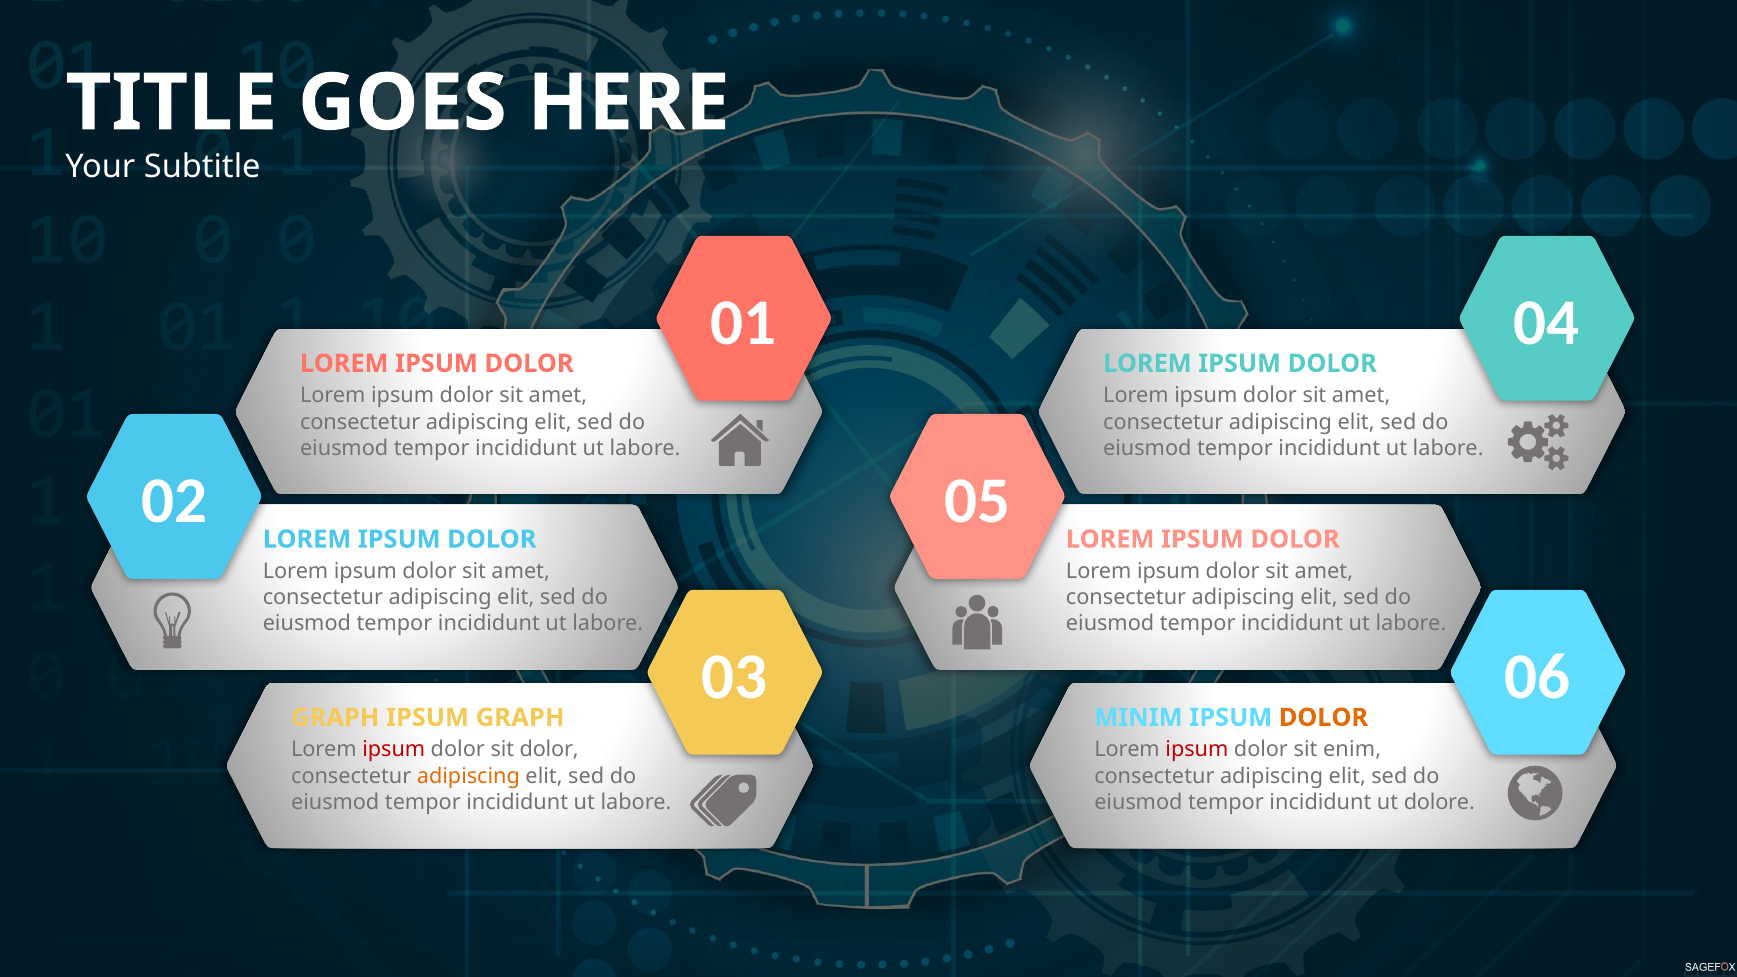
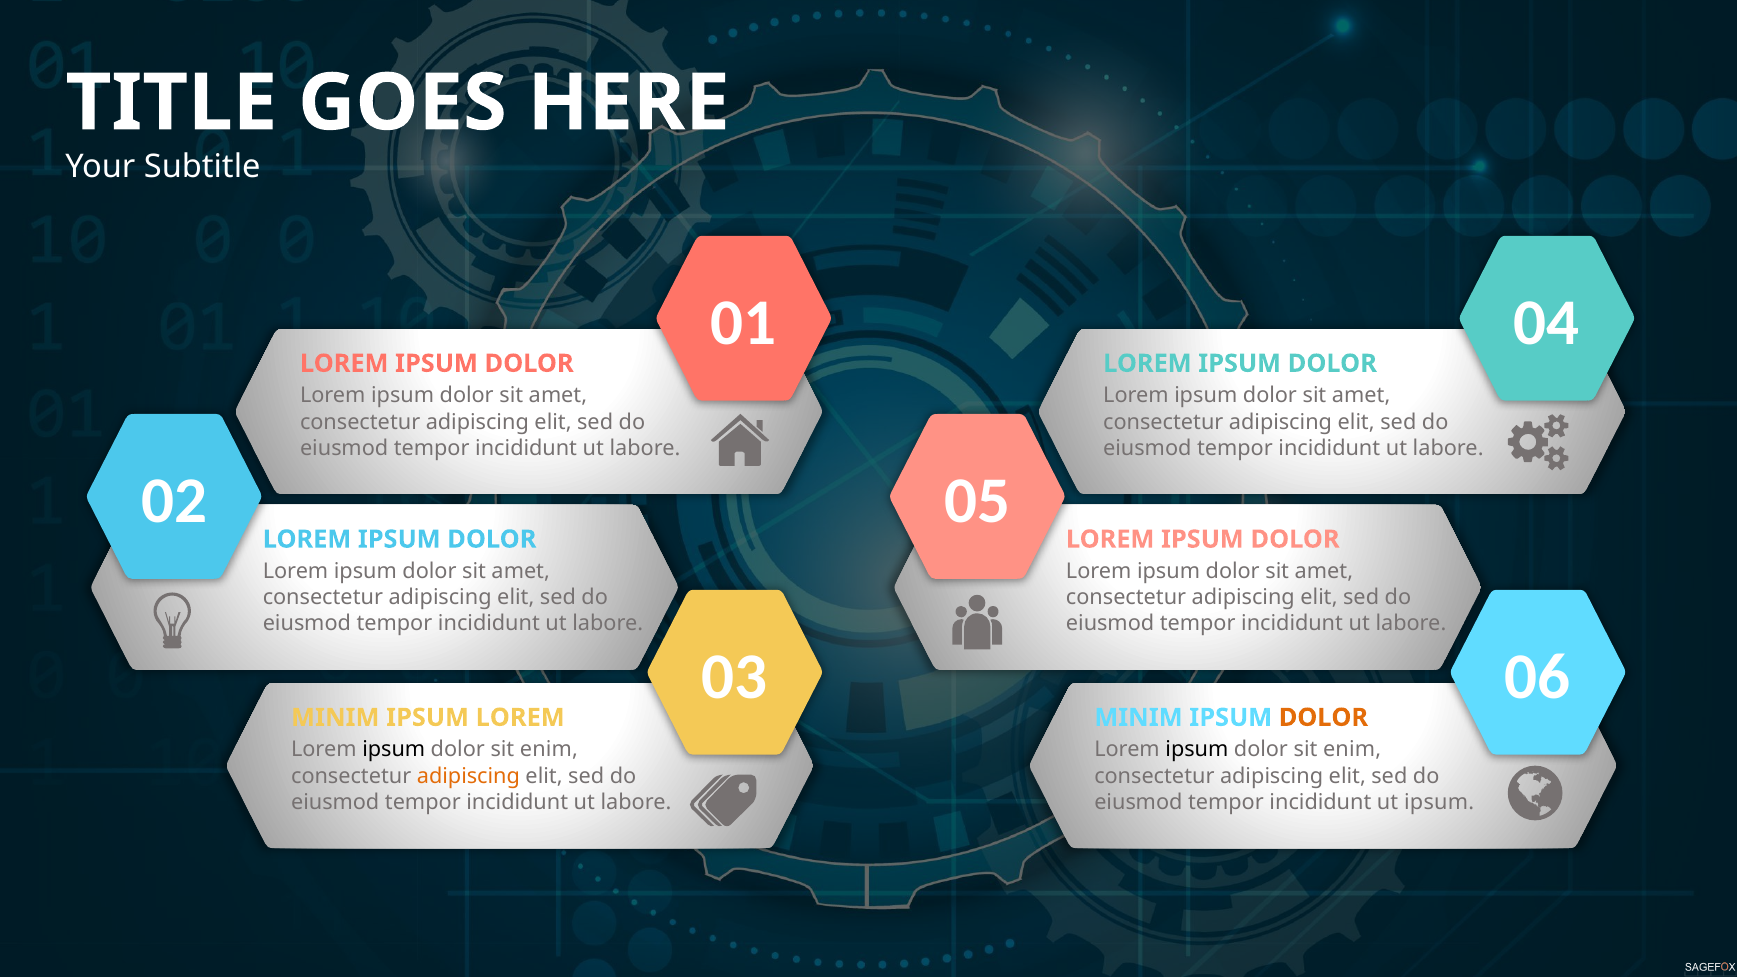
GRAPH at (335, 718): GRAPH -> MINIM
IPSUM GRAPH: GRAPH -> LOREM
ipsum at (394, 750) colour: red -> black
dolor at (549, 750): dolor -> enim
ipsum at (1197, 750) colour: red -> black
ut dolore: dolore -> ipsum
